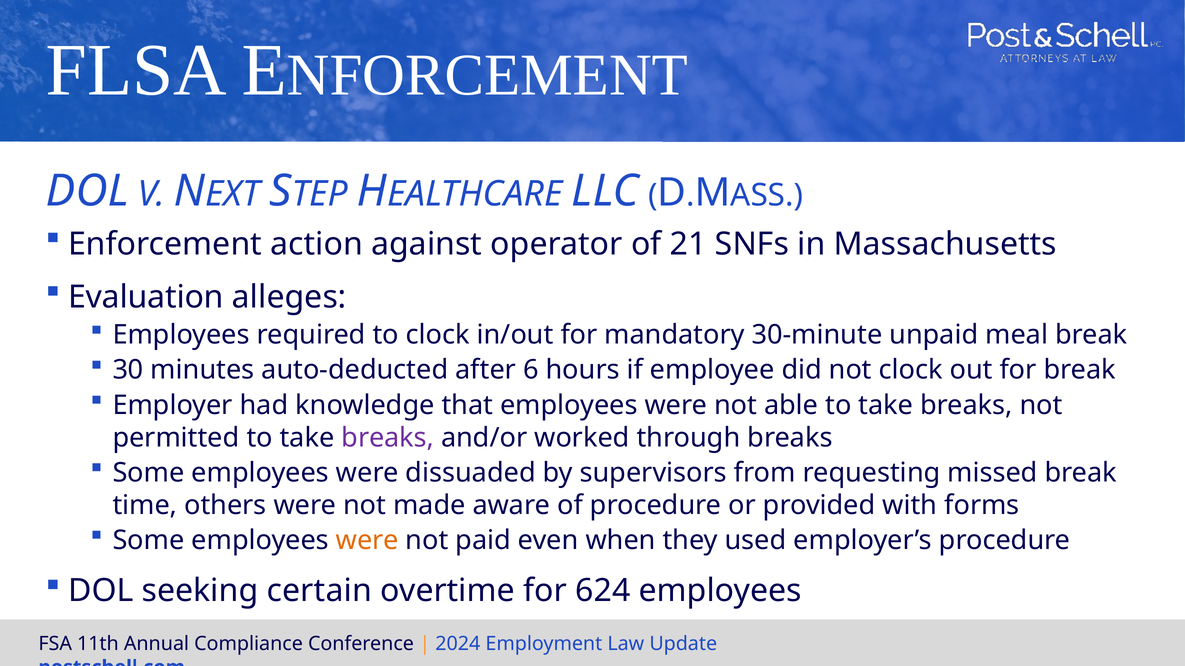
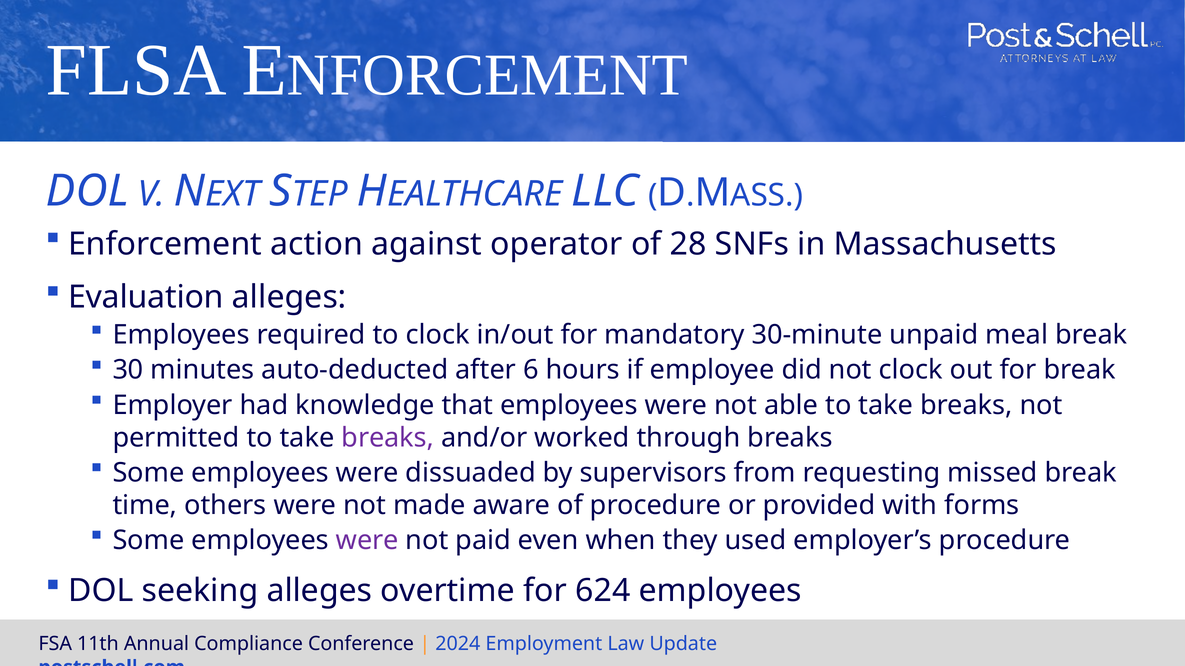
21: 21 -> 28
were at (367, 541) colour: orange -> purple
seeking certain: certain -> alleges
